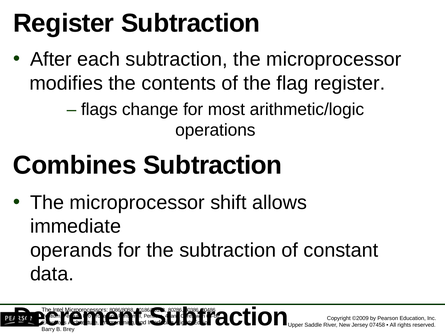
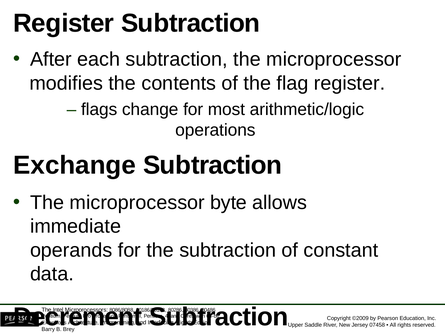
Combines: Combines -> Exchange
shift: shift -> byte
